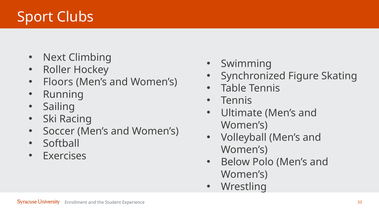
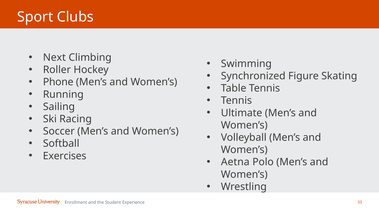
Floors: Floors -> Phone
Below: Below -> Aetna
